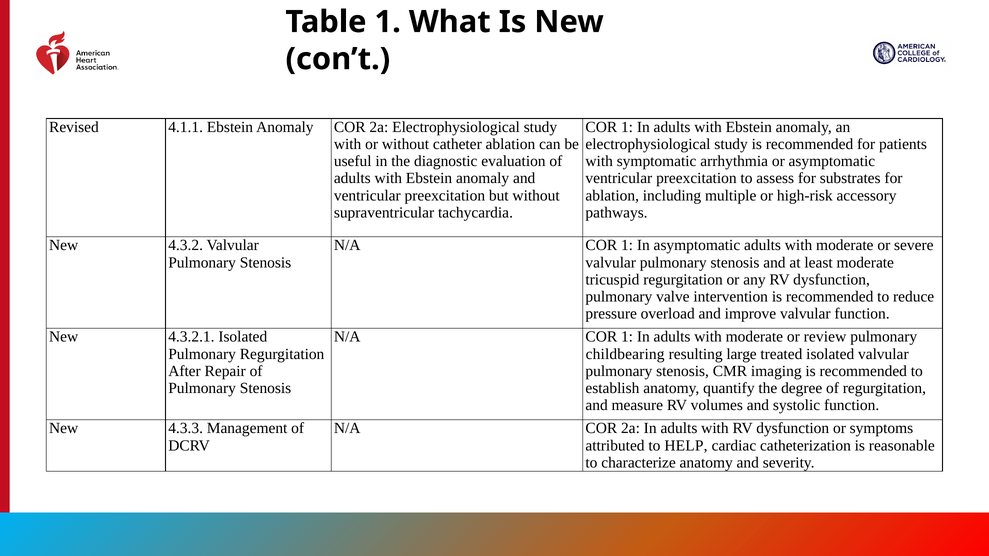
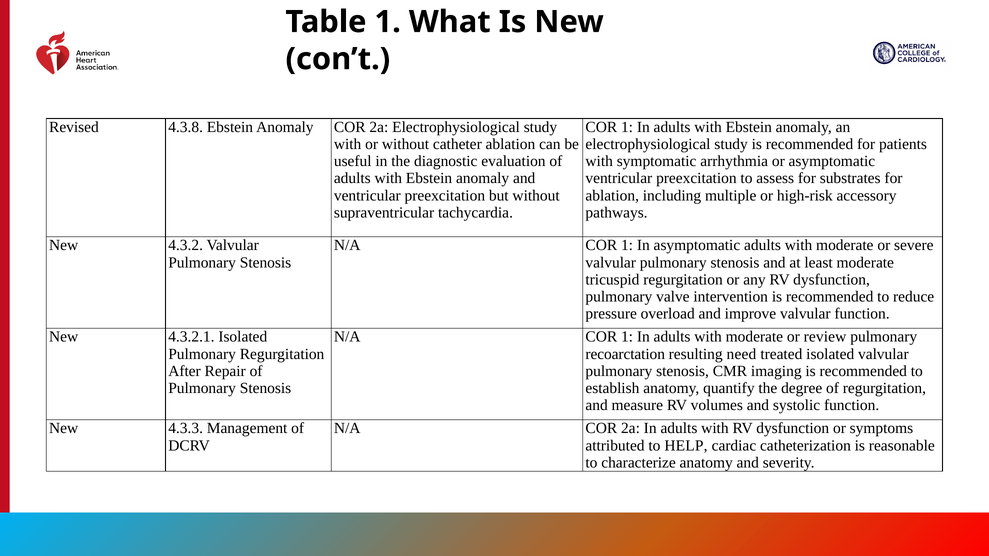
4.1.1: 4.1.1 -> 4.3.8
childbearing: childbearing -> recoarctation
large: large -> need
